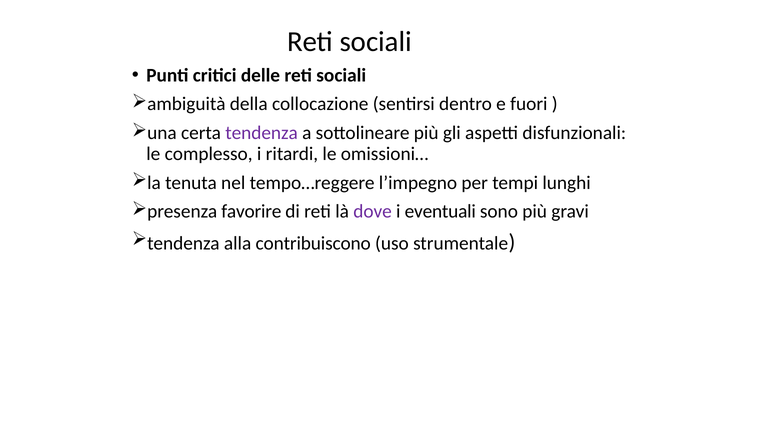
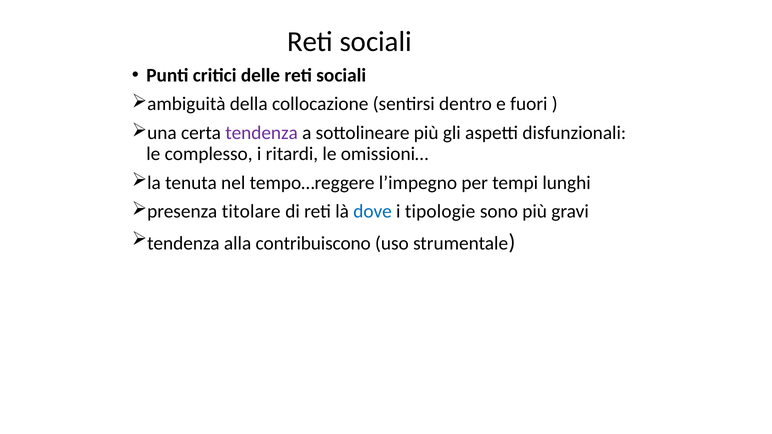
favorire: favorire -> titolare
dove colour: purple -> blue
eventuali: eventuali -> tipologie
